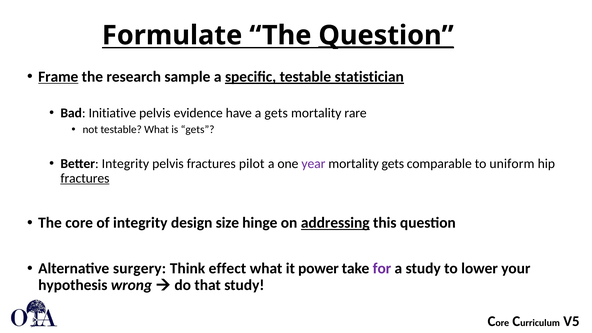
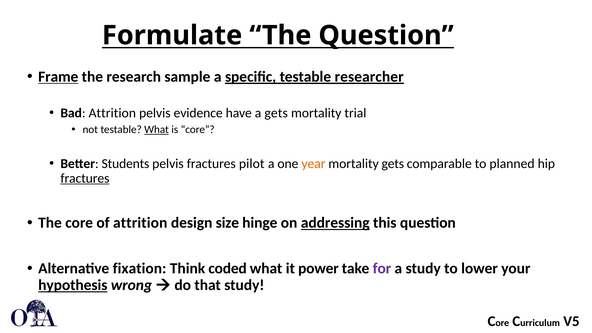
Question at (386, 35) underline: present -> none
statistician: statistician -> researcher
Bad Initiative: Initiative -> Attrition
rare: rare -> trial
What at (157, 130) underline: none -> present
is gets: gets -> core
Better Integrity: Integrity -> Students
year colour: purple -> orange
uniform: uniform -> planned
of integrity: integrity -> attrition
surgery: surgery -> fixation
effect: effect -> coded
hypothesis underline: none -> present
